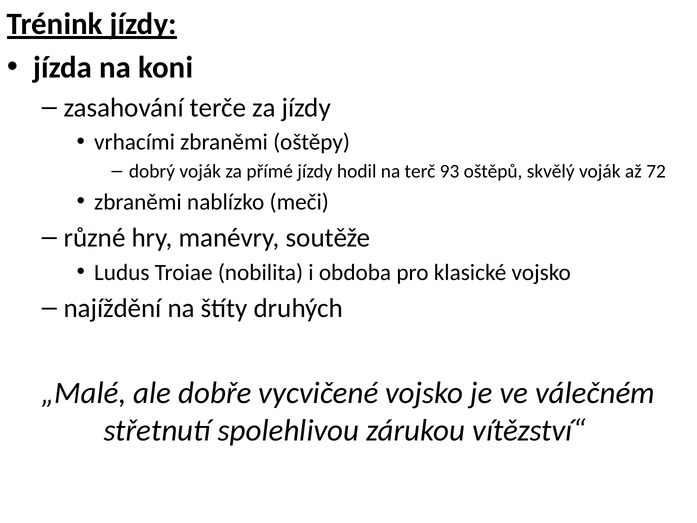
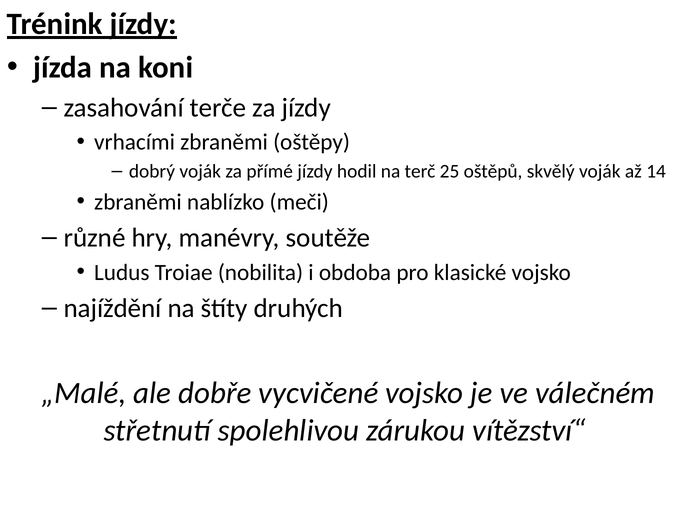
93: 93 -> 25
72: 72 -> 14
